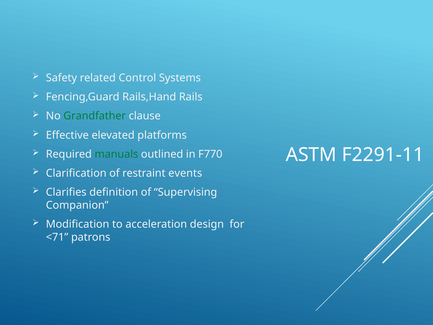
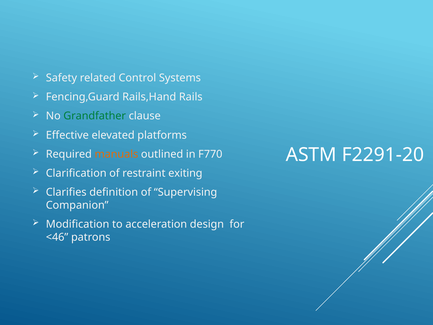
manuals colour: green -> orange
F2291-11: F2291-11 -> F2291-20
events: events -> exiting
<71: <71 -> <46
